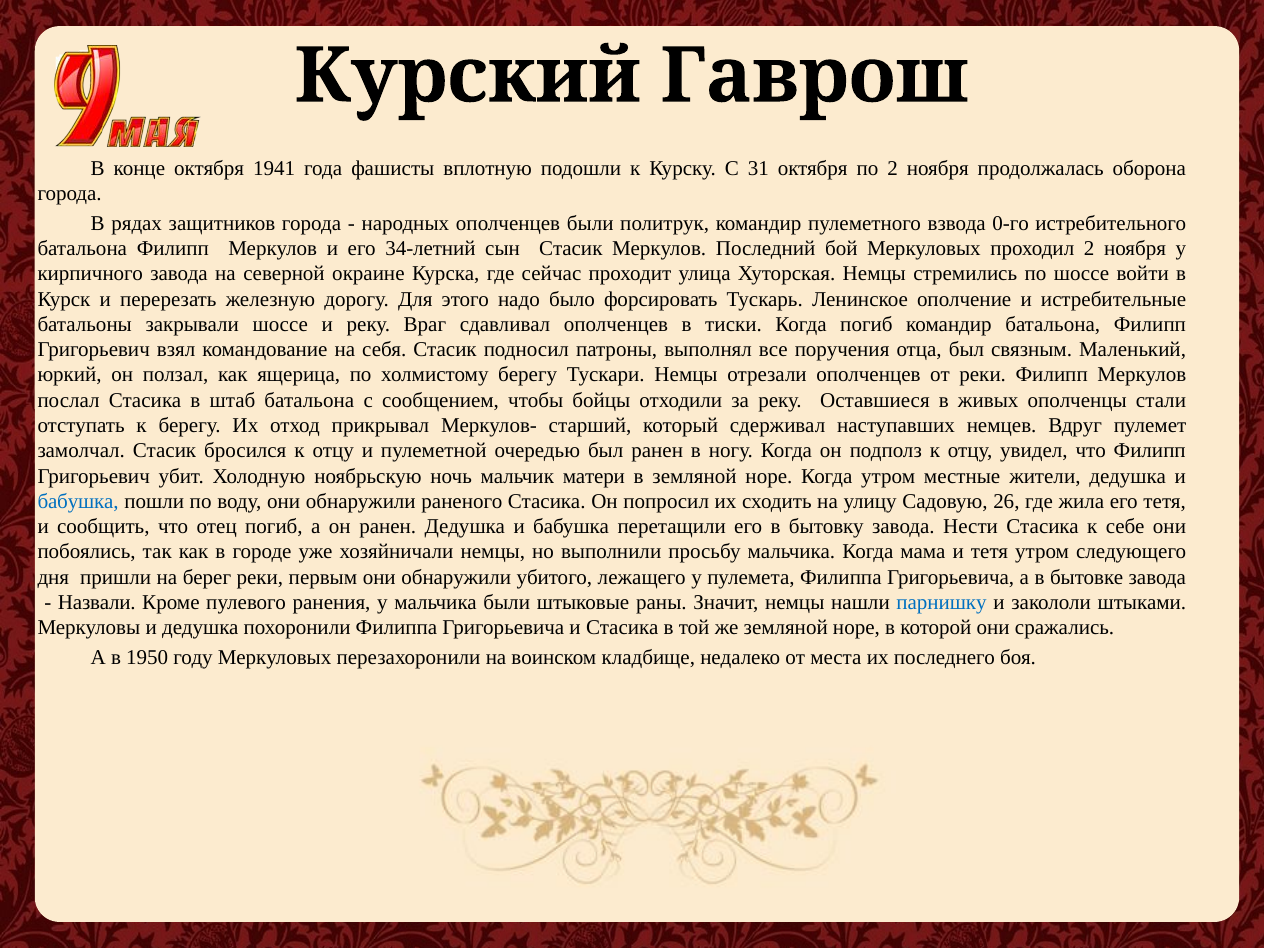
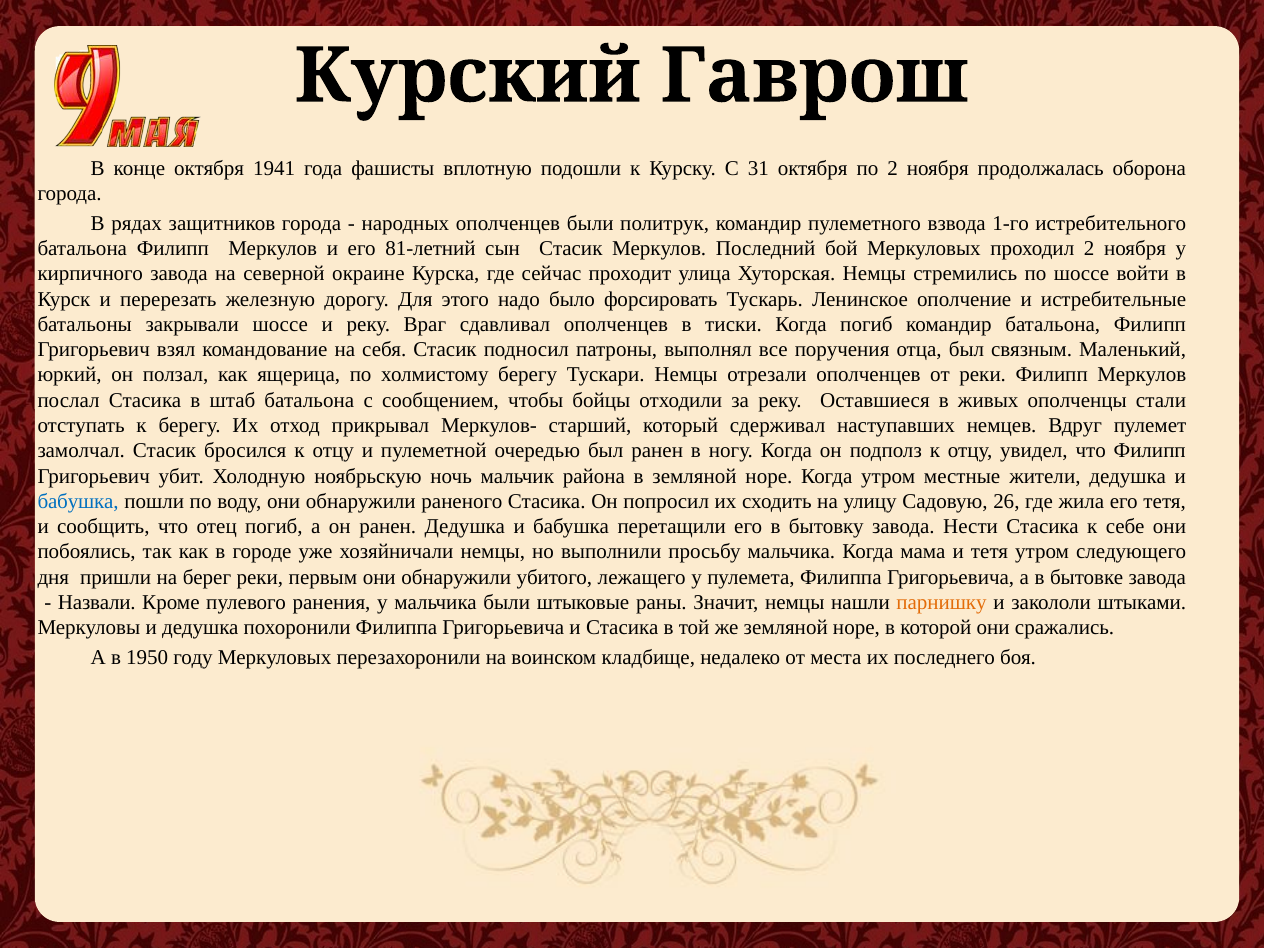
0-го: 0-го -> 1-го
34-летний: 34-летний -> 81-летний
матери: матери -> района
парнишку colour: blue -> orange
